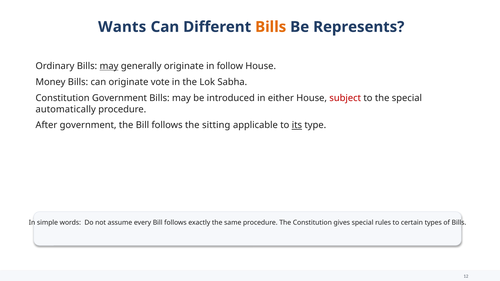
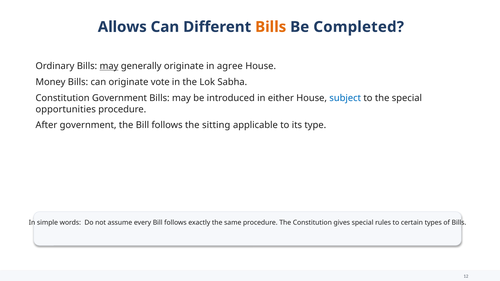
Wants: Wants -> Allows
Represents: Represents -> Completed
follow: follow -> agree
subject colour: red -> blue
automatically: automatically -> opportunities
its underline: present -> none
